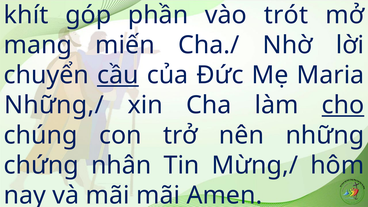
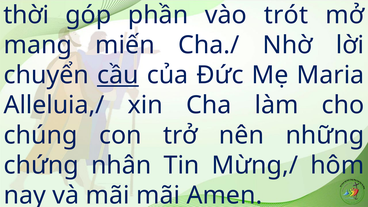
khít: khít -> thời
Những,/: Những,/ -> Alleluia,/
cho underline: present -> none
